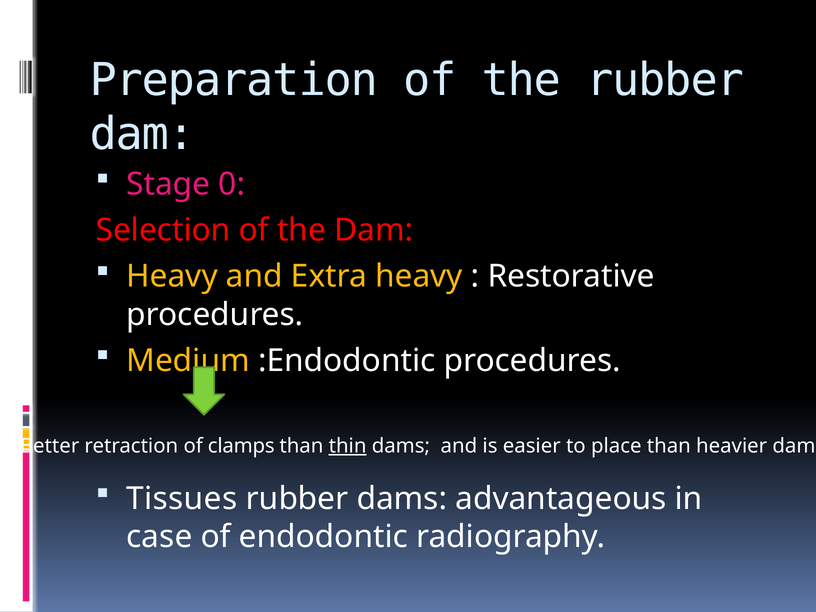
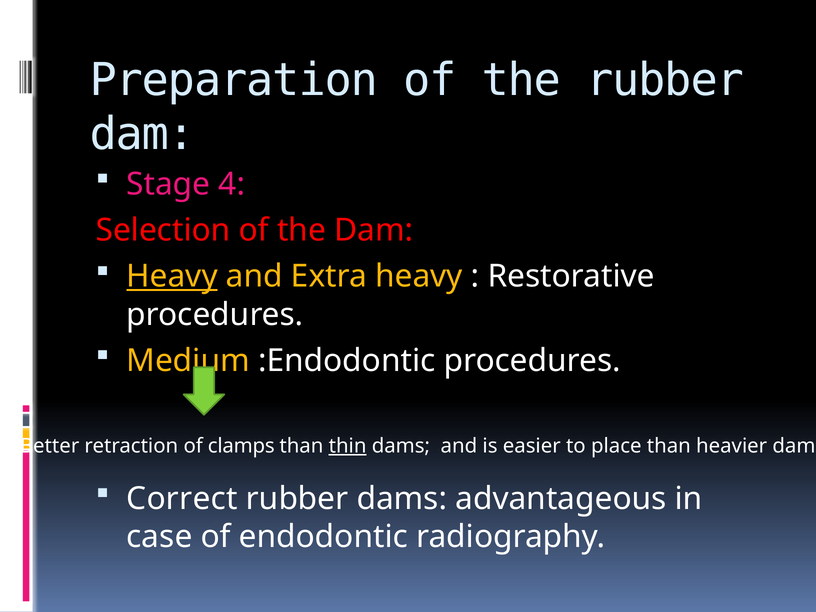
0: 0 -> 4
Heavy at (172, 277) underline: none -> present
Tissues: Tissues -> Correct
